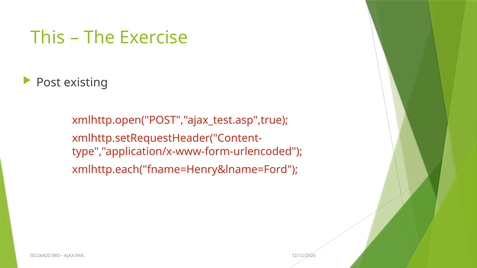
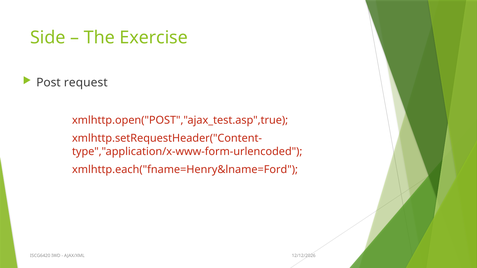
This: This -> Side
existing: existing -> request
